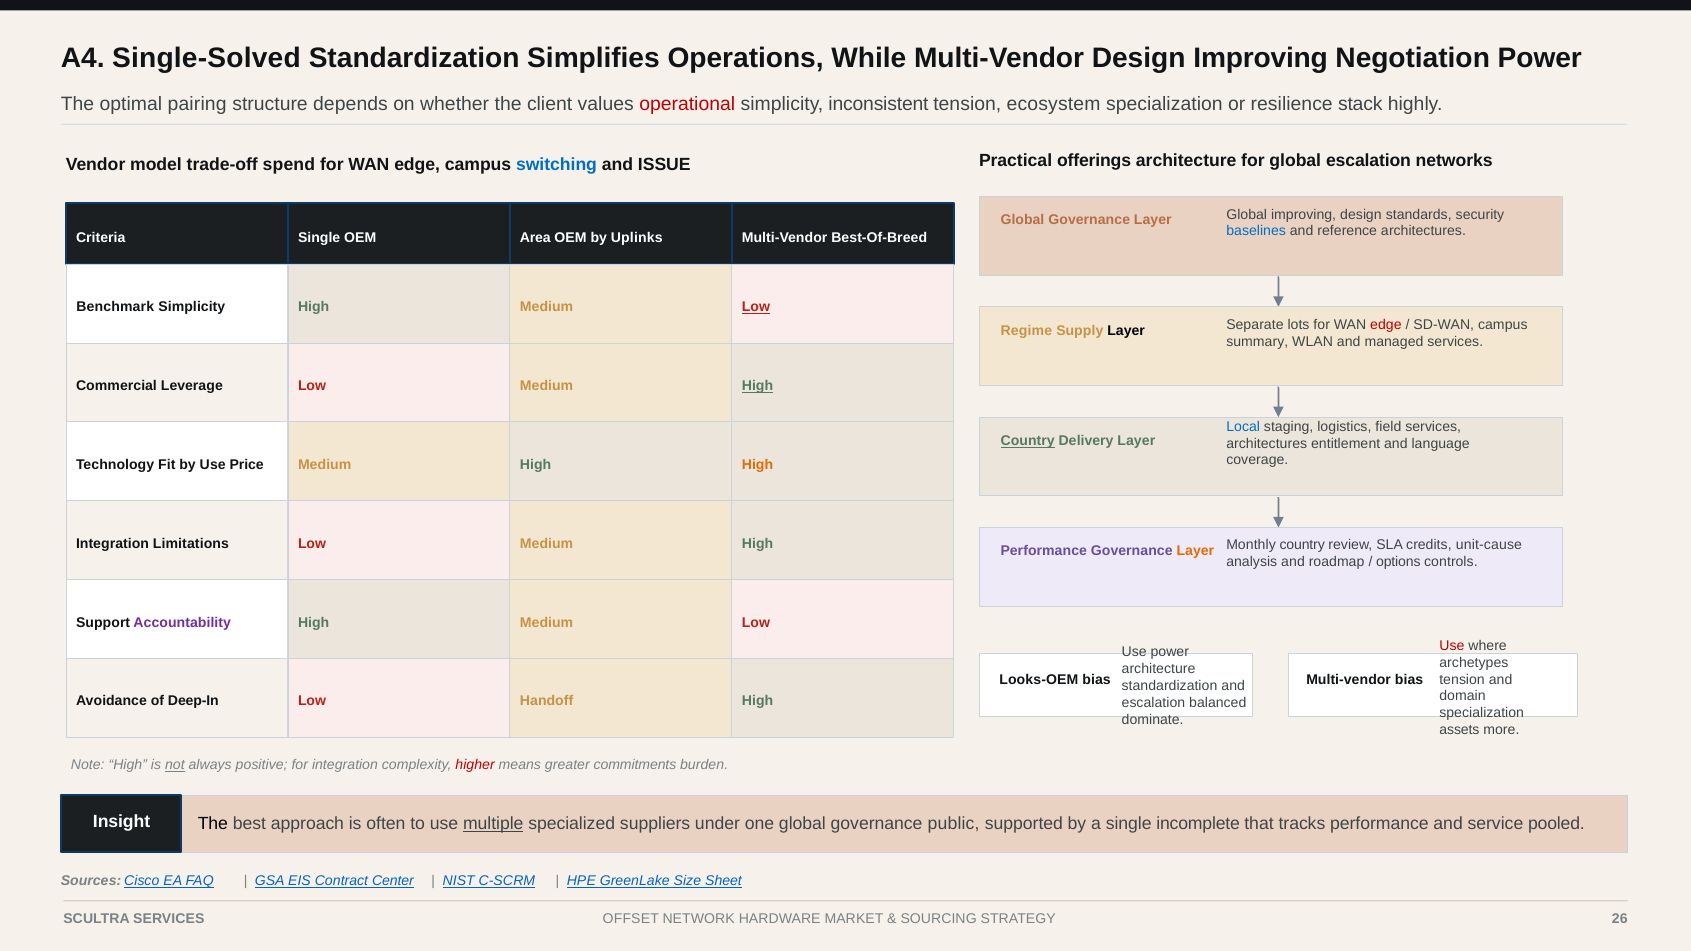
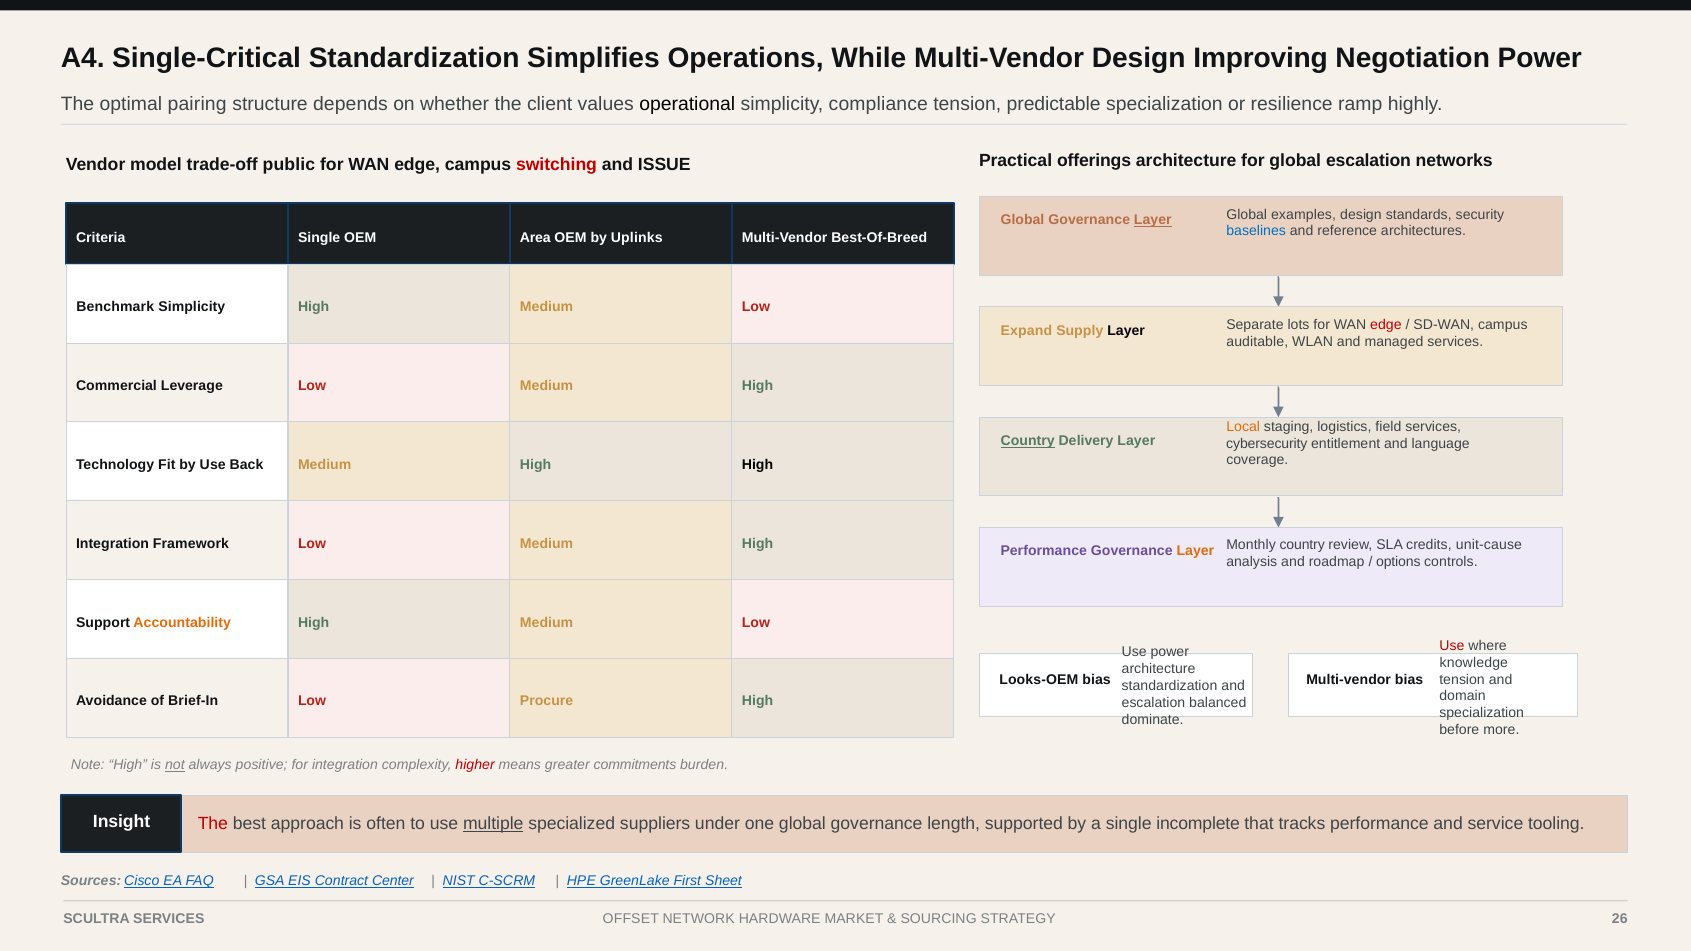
Single-Solved: Single-Solved -> Single-Critical
operational colour: red -> black
inconsistent: inconsistent -> compliance
ecosystem: ecosystem -> predictable
stack: stack -> ramp
spend: spend -> public
switching colour: blue -> red
Layer at (1153, 220) underline: none -> present
Global improving: improving -> examples
Low at (756, 307) underline: present -> none
Regime: Regime -> Expand
summary: summary -> auditable
High at (758, 386) underline: present -> none
Local colour: blue -> orange
architectures at (1267, 444): architectures -> cybersecurity
Price: Price -> Back
High at (758, 465) colour: orange -> black
Limitations: Limitations -> Framework
Accountability colour: purple -> orange
archetypes: archetypes -> knowledge
Deep-In: Deep-In -> Brief-In
Handoff: Handoff -> Procure
assets: assets -> before
The at (213, 824) colour: black -> red
public: public -> length
pooled: pooled -> tooling
Size: Size -> First
